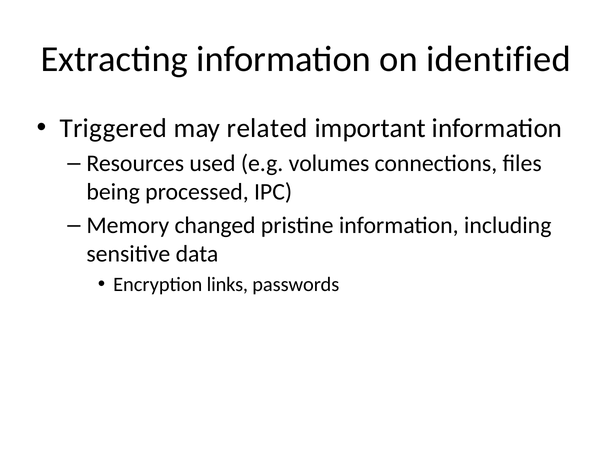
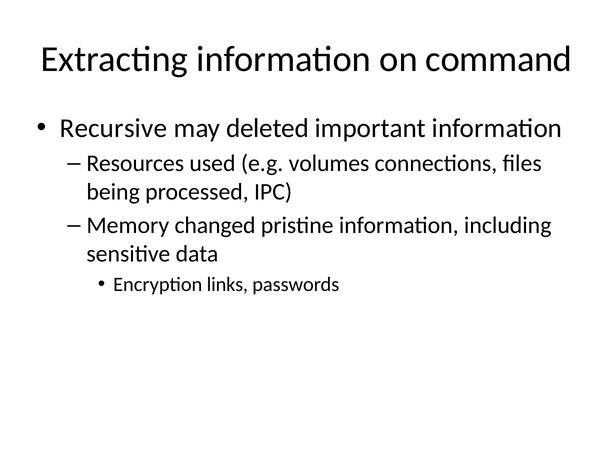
identified: identified -> command
Triggered: Triggered -> Recursive
related: related -> deleted
